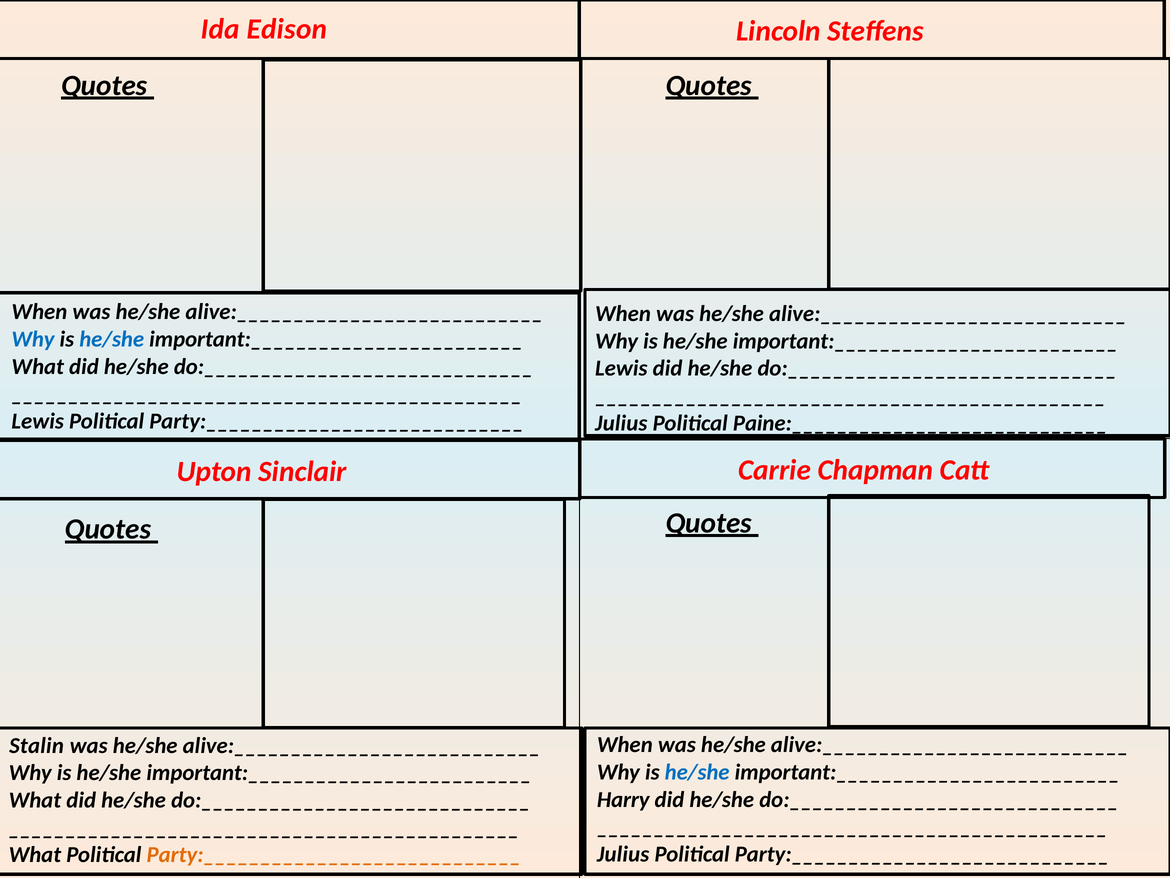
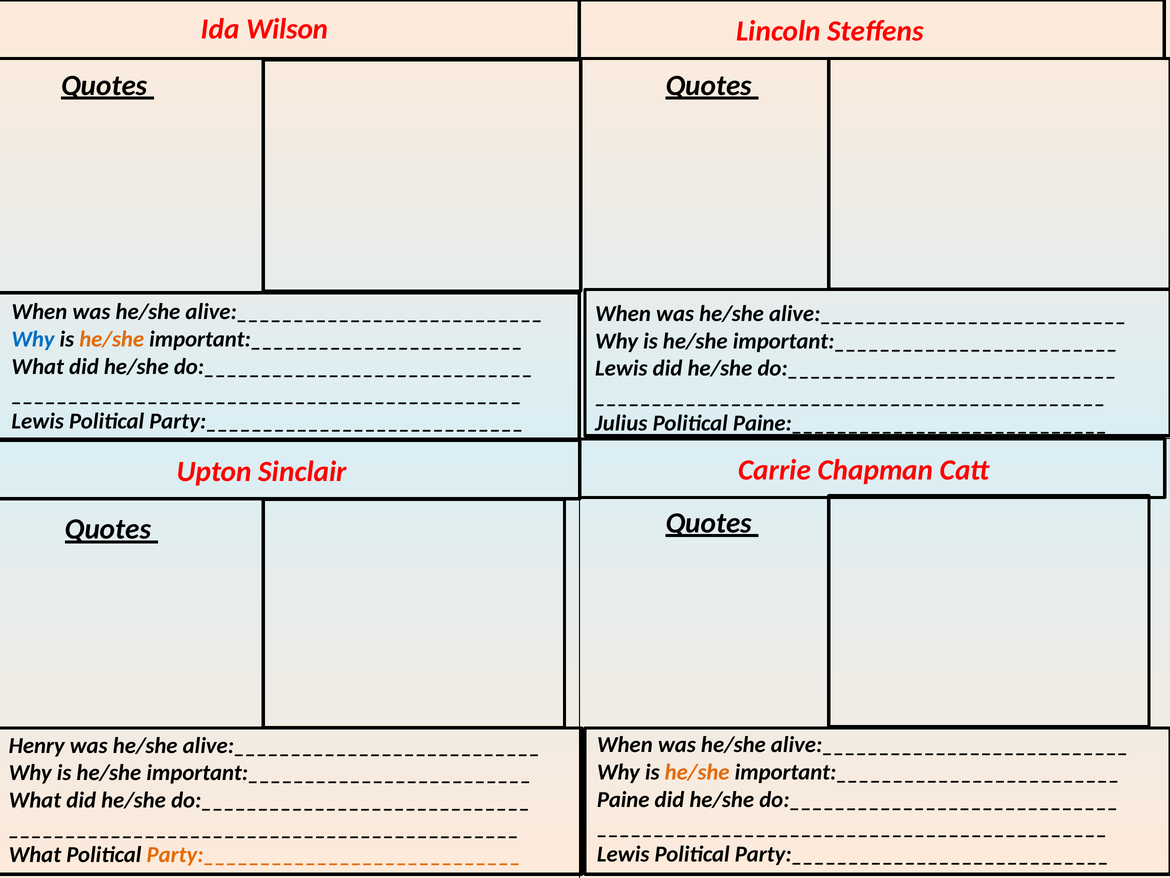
Edison: Edison -> Wilson
he/she at (112, 339) colour: blue -> orange
Stalin: Stalin -> Henry
he/she at (697, 772) colour: blue -> orange
Harry: Harry -> Paine
Julius at (623, 854): Julius -> Lewis
